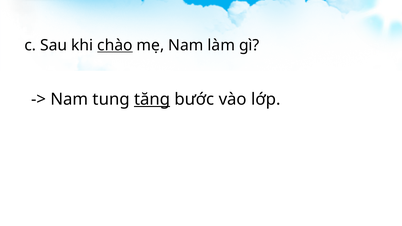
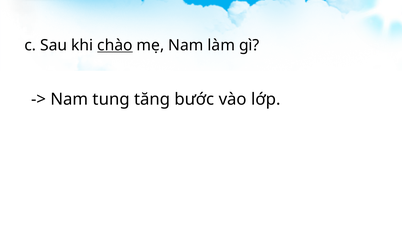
tăng underline: present -> none
